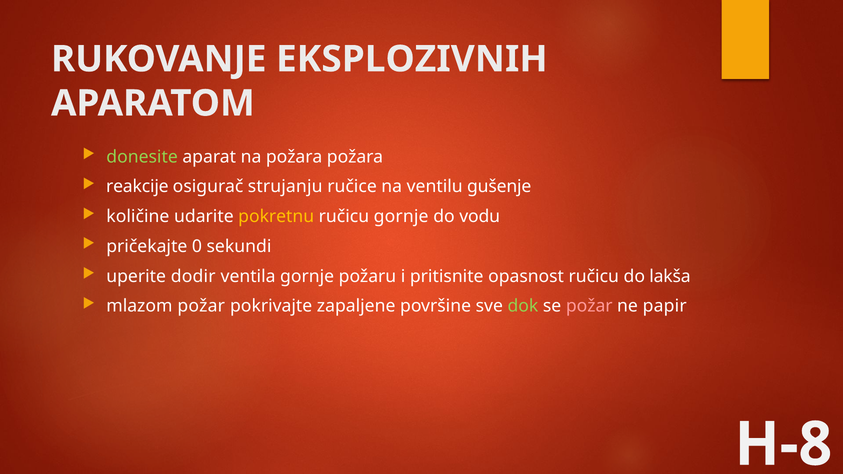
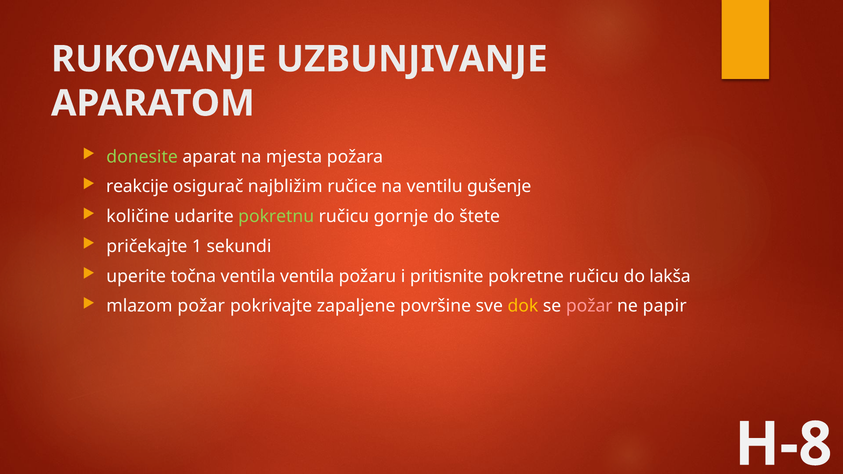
EKSPLOZIVNIH: EKSPLOZIVNIH -> UZBUNJIVANJE
na požara: požara -> mjesta
strujanju: strujanju -> najbližim
pokretnu colour: yellow -> light green
vodu: vodu -> štete
0: 0 -> 1
dodir: dodir -> točna
ventila gornje: gornje -> ventila
opasnost: opasnost -> pokretne
dok colour: light green -> yellow
